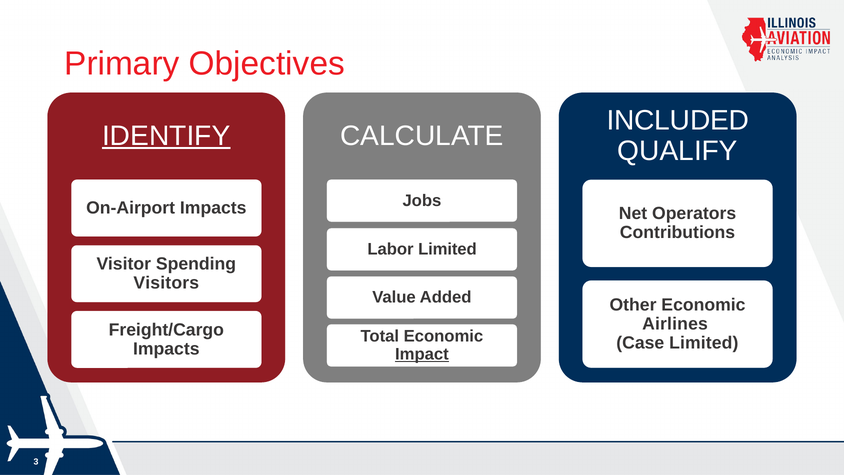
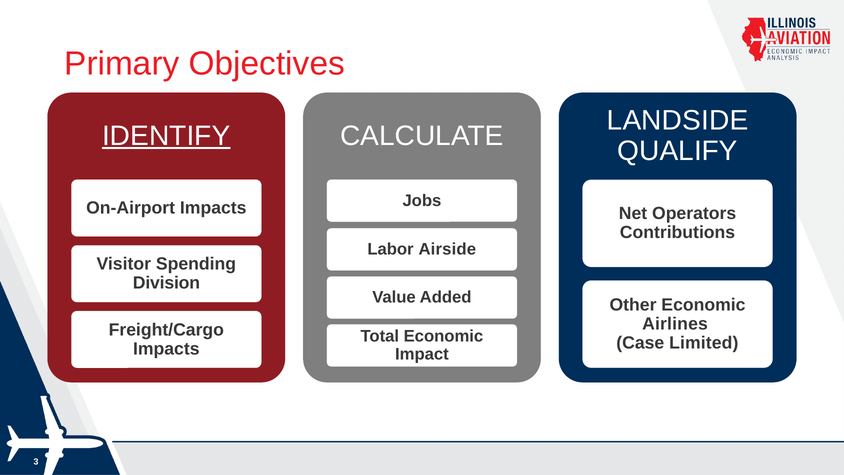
INCLUDED: INCLUDED -> LANDSIDE
Labor Limited: Limited -> Airside
Visitors: Visitors -> Division
Impact underline: present -> none
